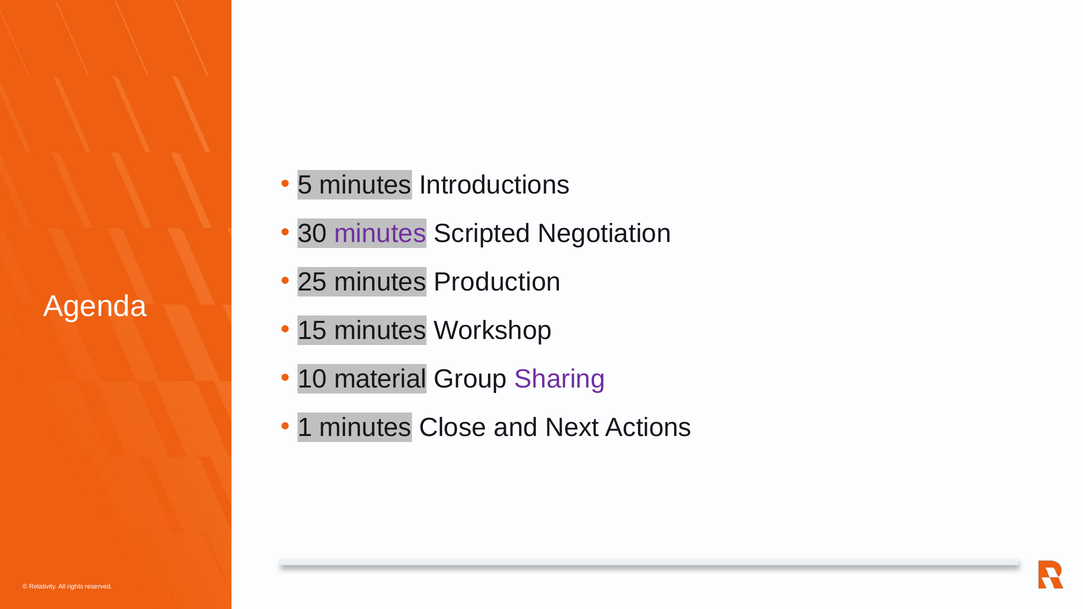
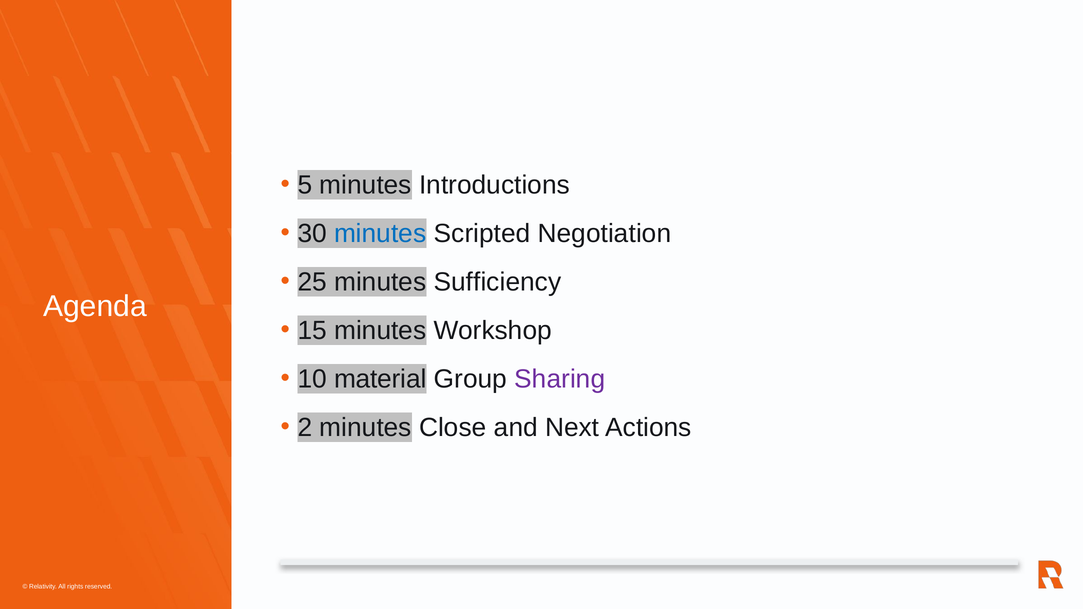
minutes at (380, 234) colour: purple -> blue
Production: Production -> Sufficiency
1: 1 -> 2
